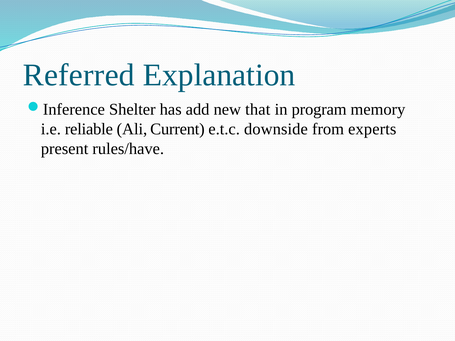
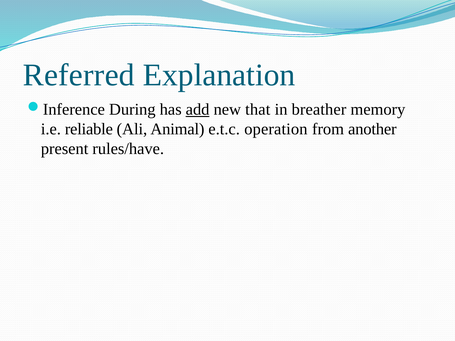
Shelter: Shelter -> During
add underline: none -> present
program: program -> breather
Current: Current -> Animal
downside: downside -> operation
experts: experts -> another
